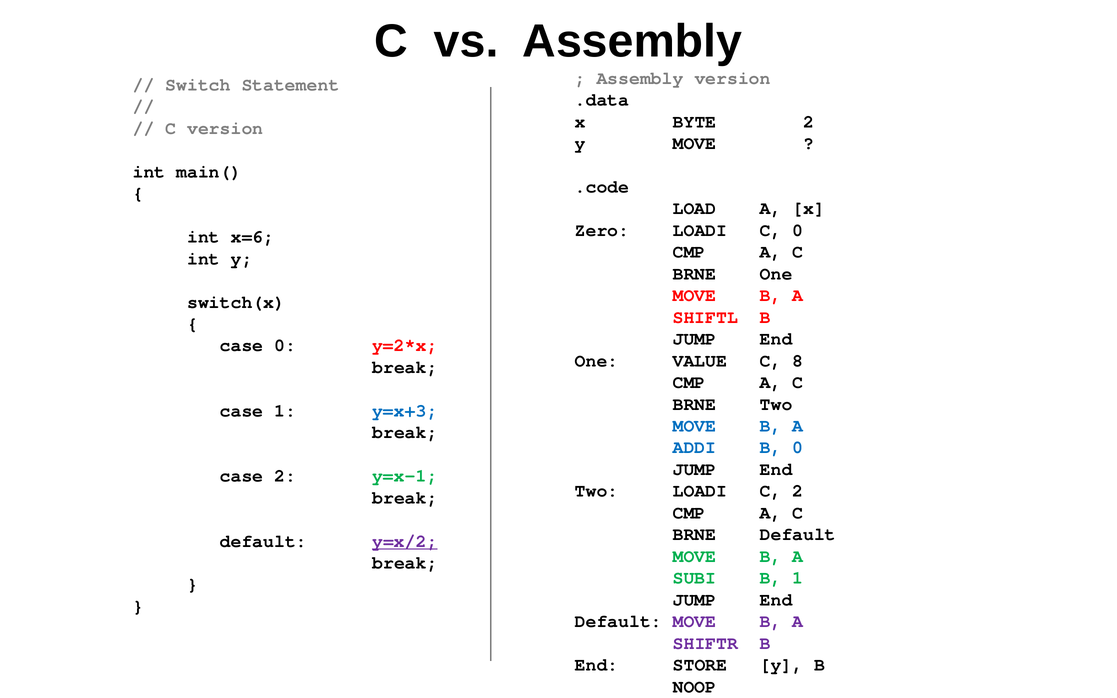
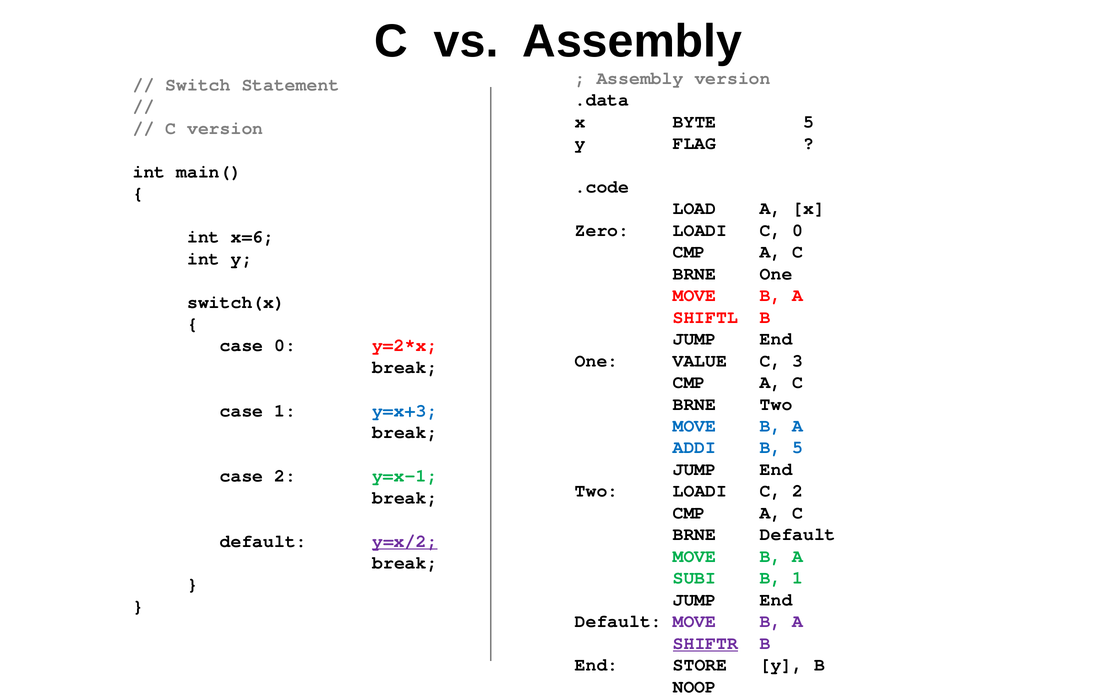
BYTE 2: 2 -> 5
y MOVE: MOVE -> FLAG
8: 8 -> 3
B 0: 0 -> 5
SHIFTR underline: none -> present
